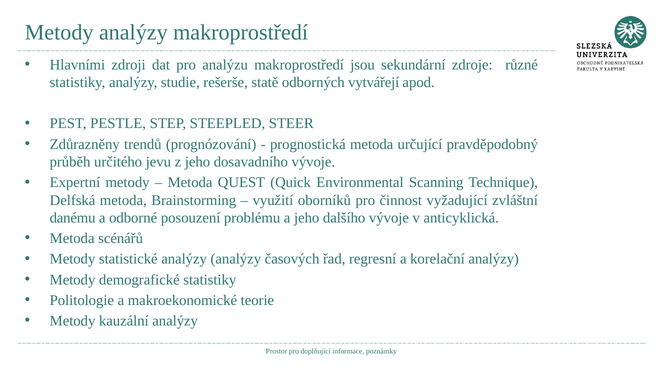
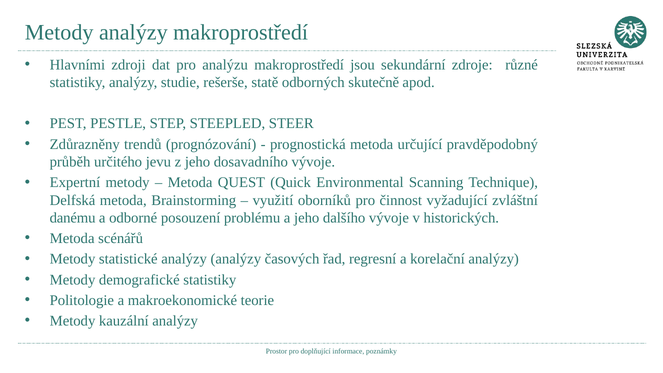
vytvářejí: vytvářejí -> skutečně
anticyklická: anticyklická -> historických
